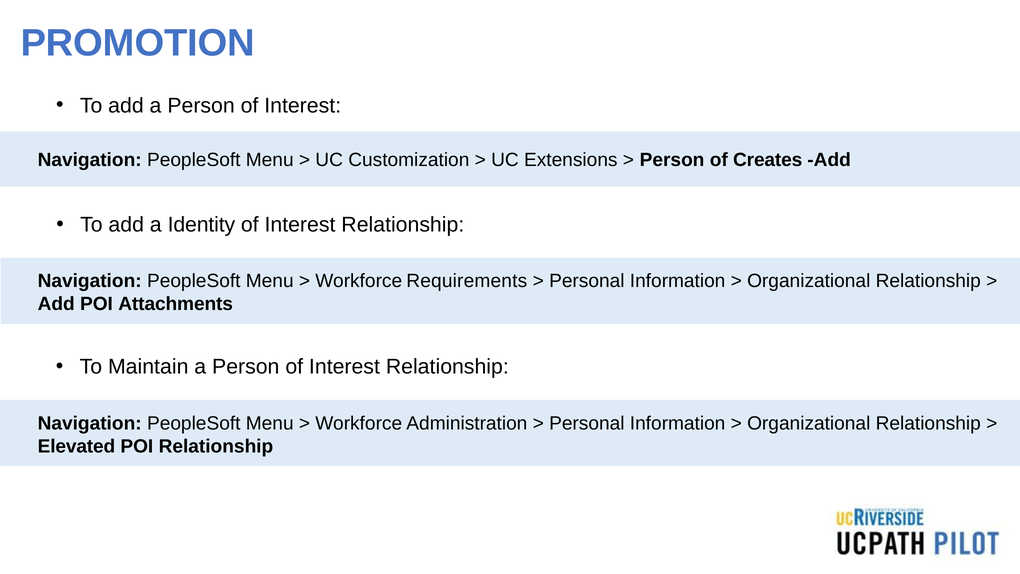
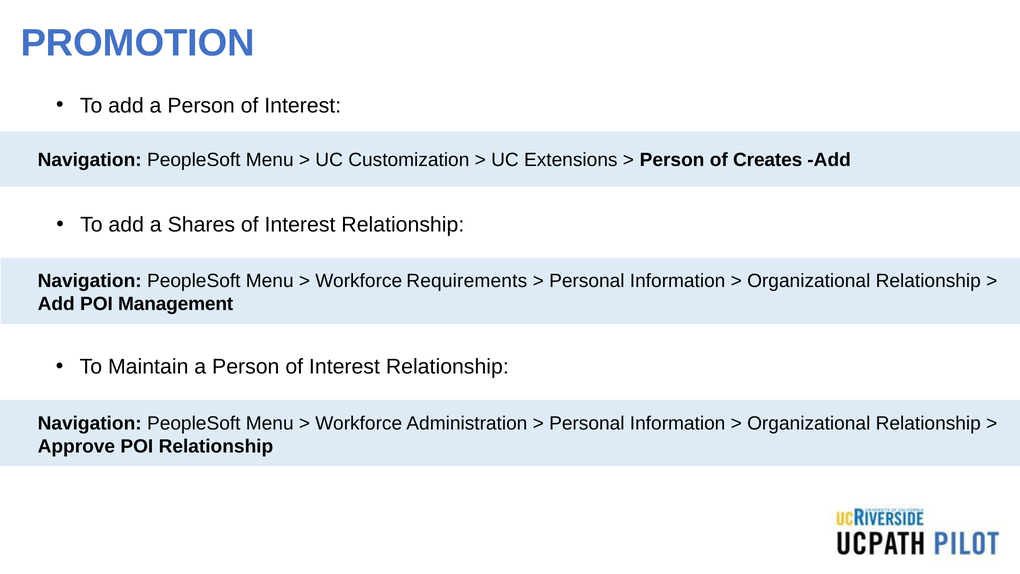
Identity: Identity -> Shares
Attachments: Attachments -> Management
Elevated: Elevated -> Approve
